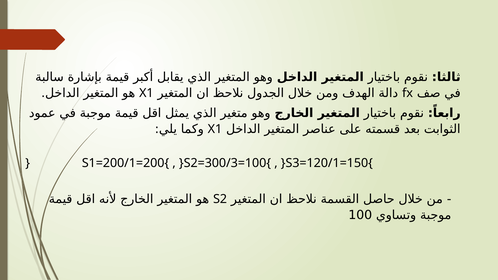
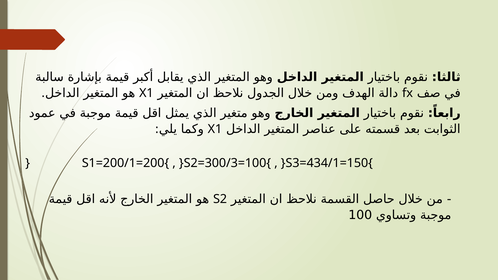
}S3=120/1=150{: }S3=120/1=150{ -> }S3=434/1=150{
